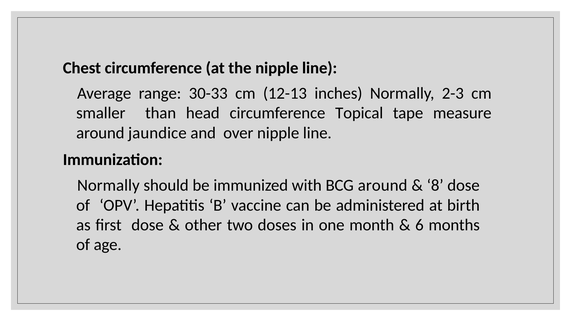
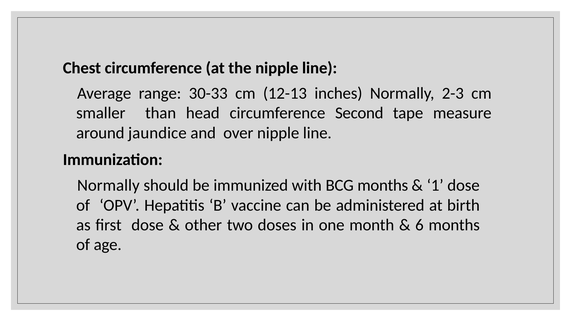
Topical: Topical -> Second
BCG around: around -> months
8: 8 -> 1
